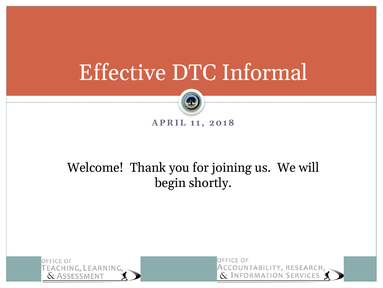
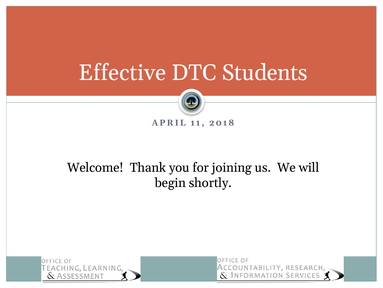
Informal: Informal -> Students
